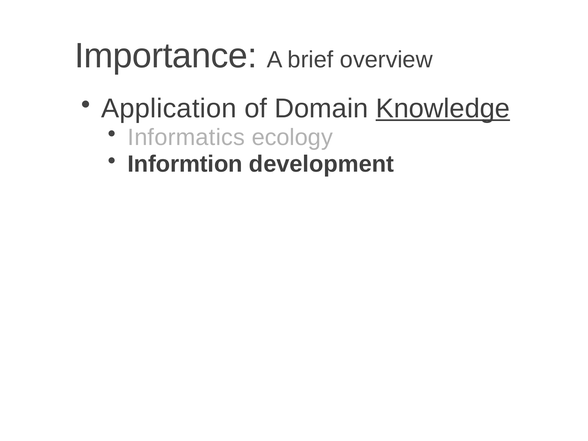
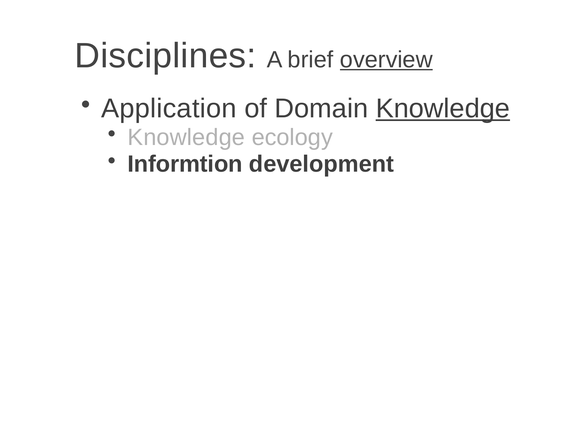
Importance: Importance -> Disciplines
overview underline: none -> present
Informatics at (186, 137): Informatics -> Knowledge
